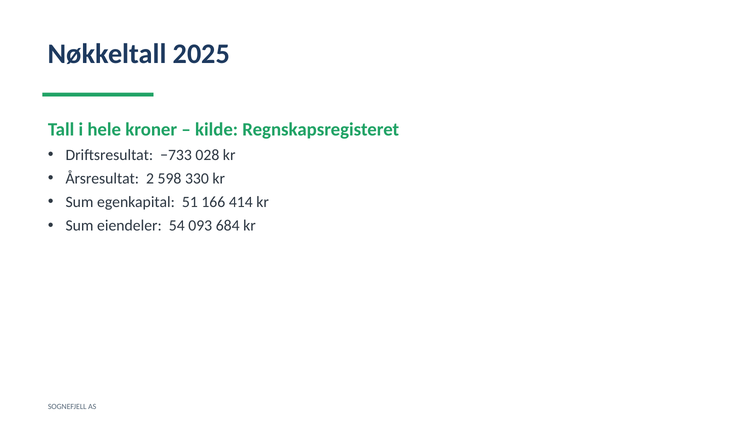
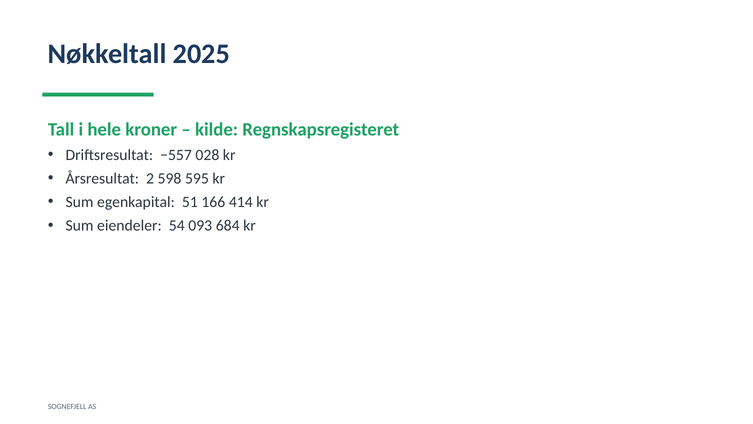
−733: −733 -> −557
330: 330 -> 595
